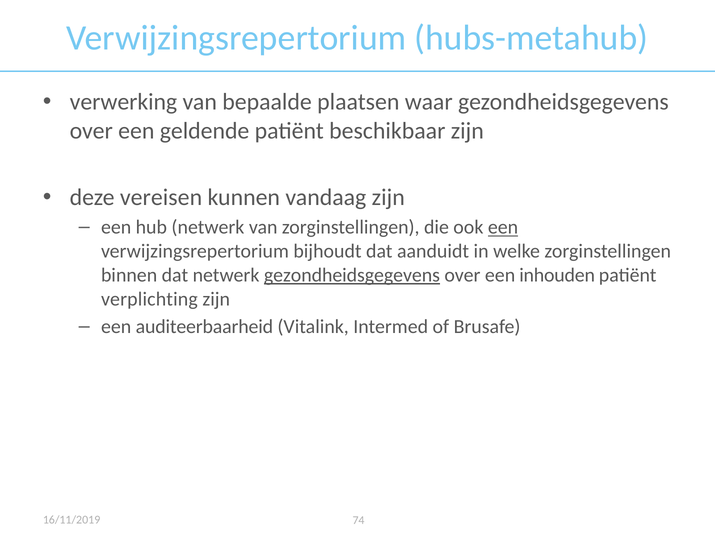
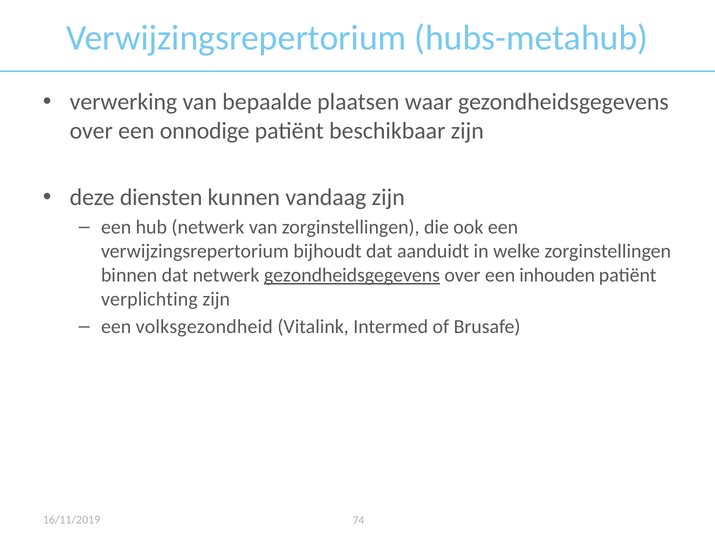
geldende: geldende -> onnodige
vereisen: vereisen -> diensten
een at (503, 227) underline: present -> none
auditeerbaarheid: auditeerbaarheid -> volksgezondheid
